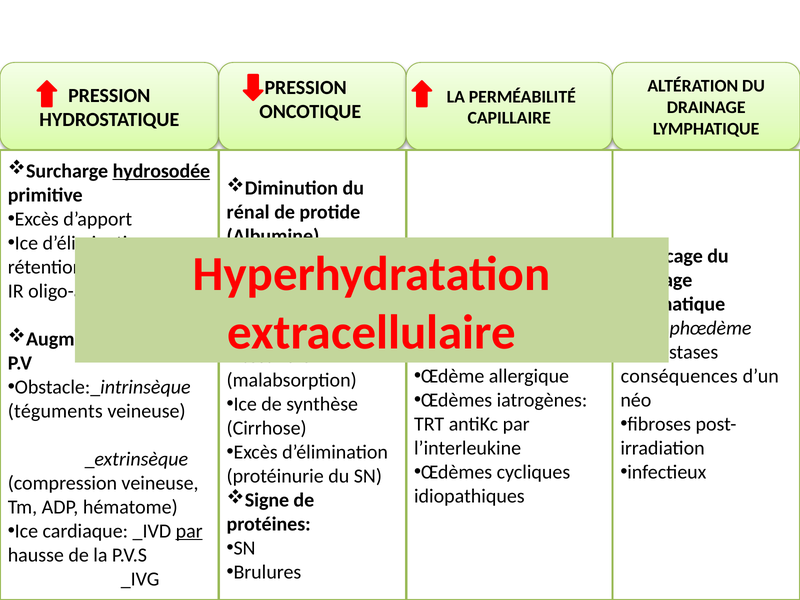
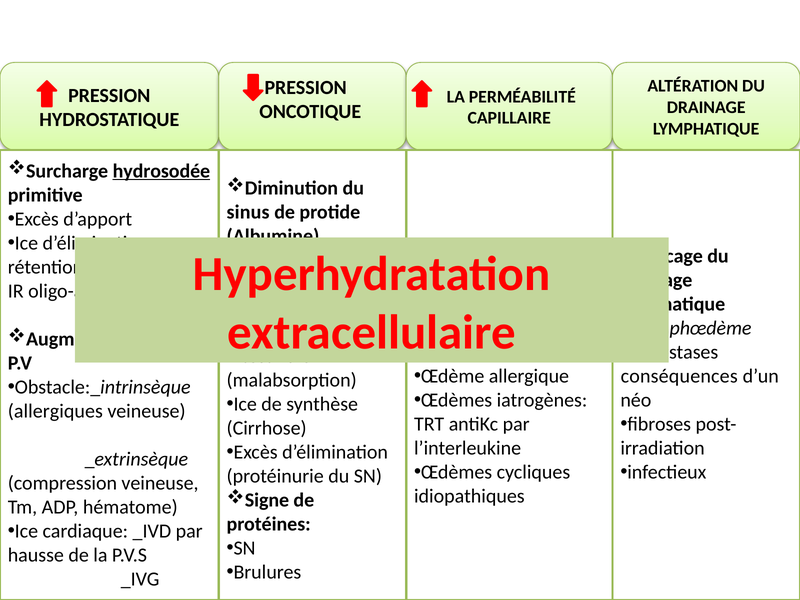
rénal: rénal -> sinus
téguments: téguments -> allergiques
par at (189, 531) underline: present -> none
